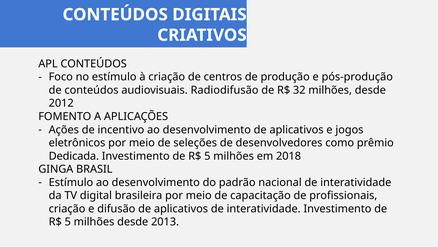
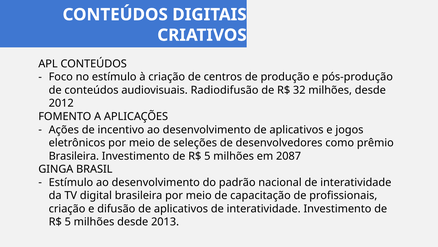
Dedicada at (74, 156): Dedicada -> Brasileira
2018: 2018 -> 2087
